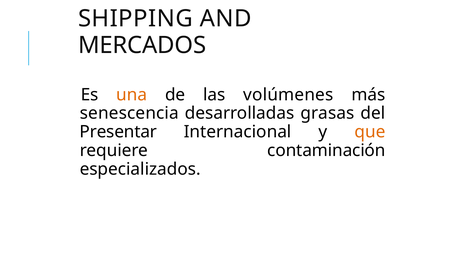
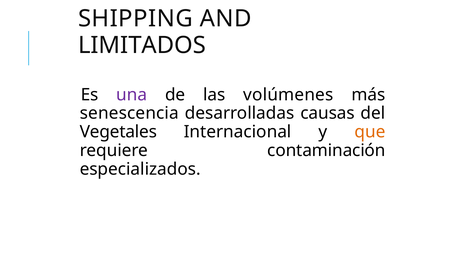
MERCADOS: MERCADOS -> LIMITADOS
una colour: orange -> purple
grasas: grasas -> causas
Presentar: Presentar -> Vegetales
